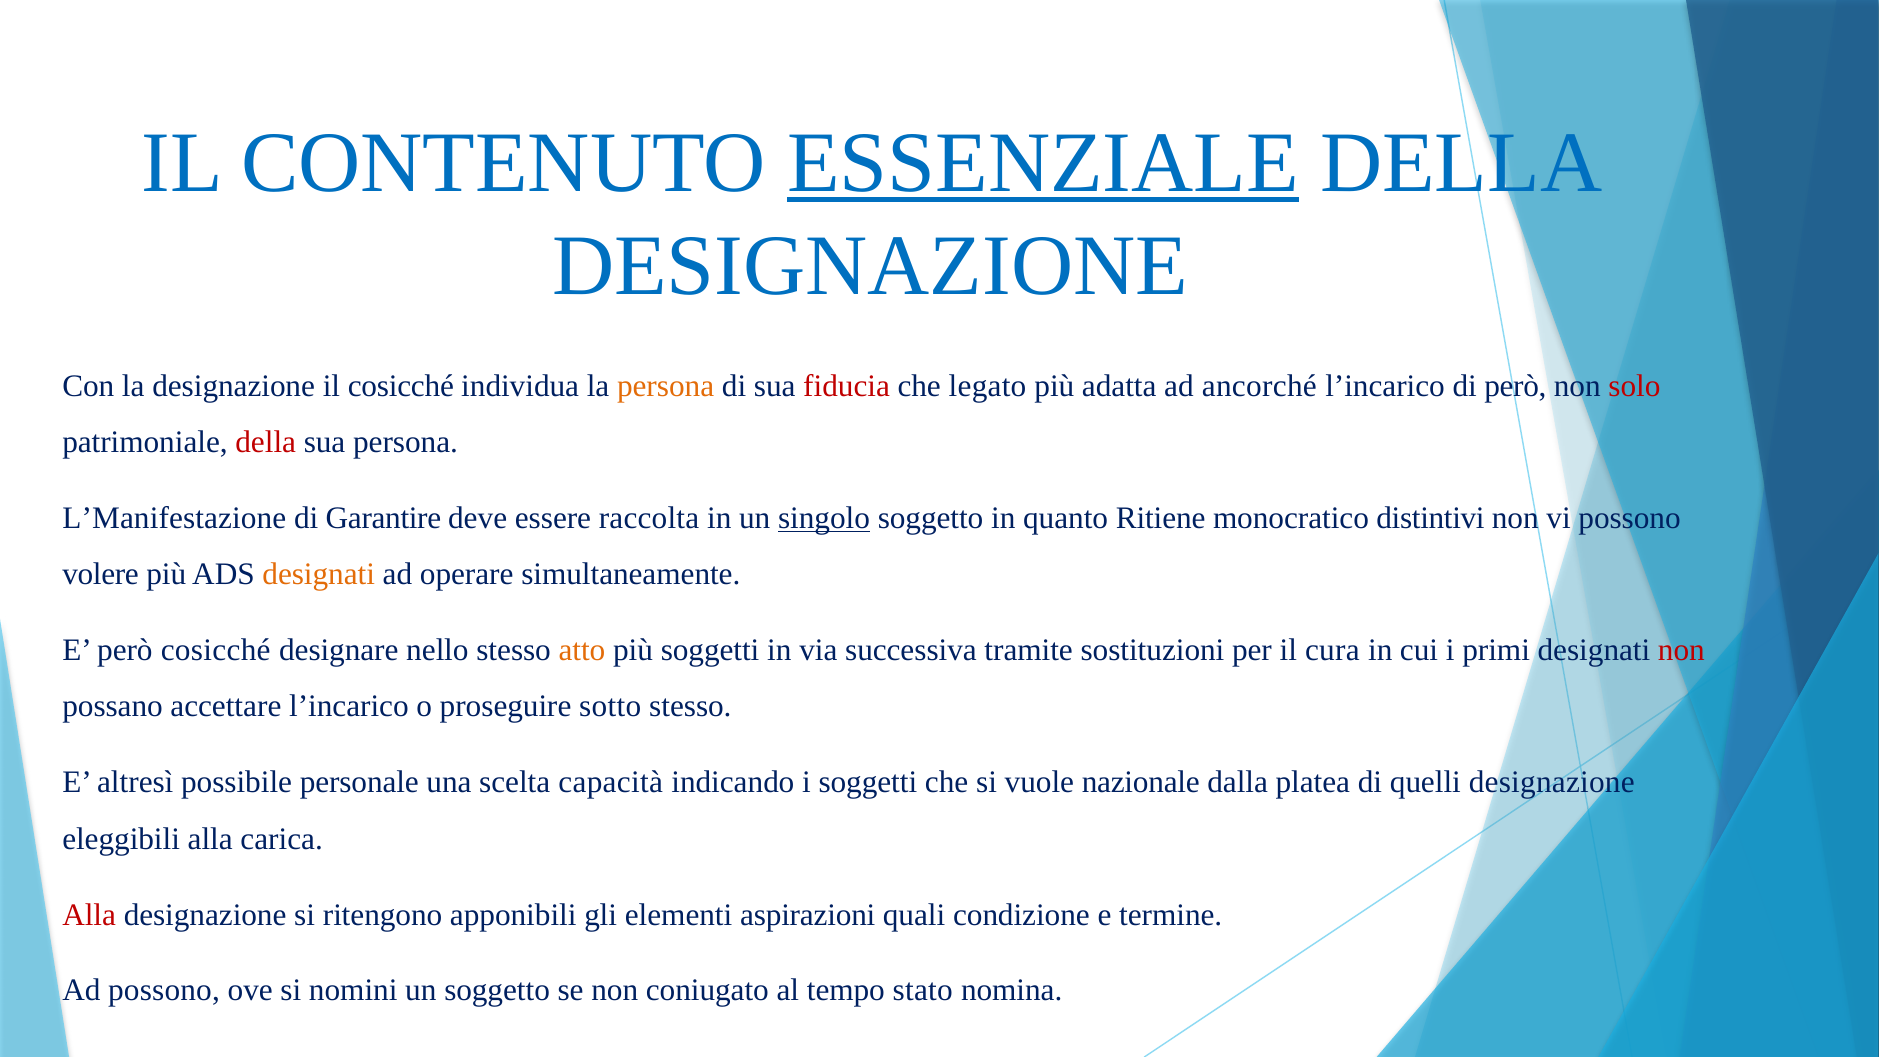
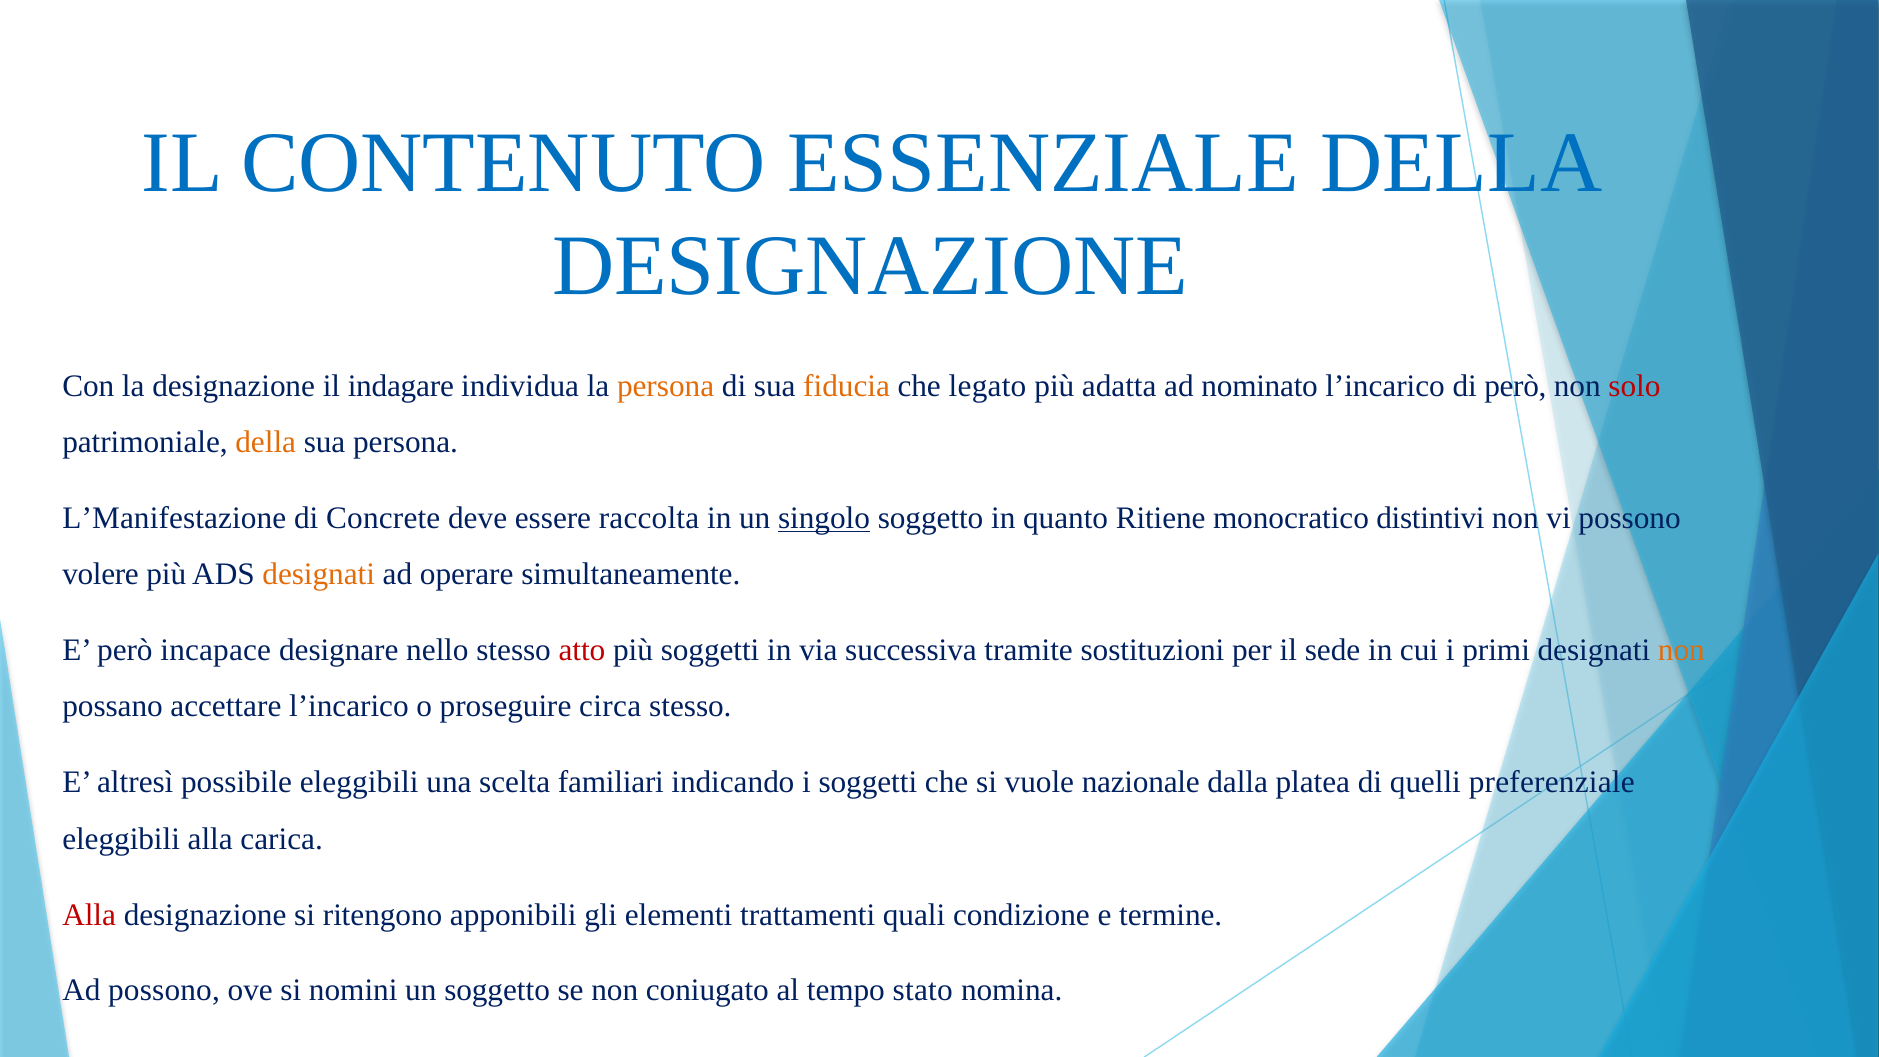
ESSENZIALE underline: present -> none
il cosicché: cosicché -> indagare
fiducia colour: red -> orange
ancorché: ancorché -> nominato
della at (266, 442) colour: red -> orange
Garantire: Garantire -> Concrete
però cosicché: cosicché -> incapace
atto colour: orange -> red
cura: cura -> sede
non at (1681, 650) colour: red -> orange
sotto: sotto -> circa
possibile personale: personale -> eleggibili
capacità: capacità -> familiari
quelli designazione: designazione -> preferenziale
aspirazioni: aspirazioni -> trattamenti
